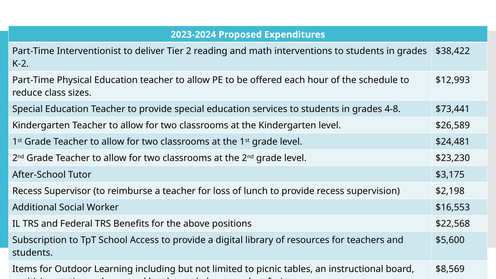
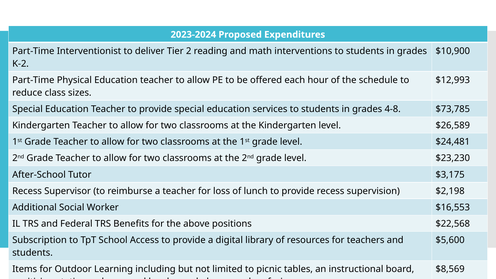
$38,422: $38,422 -> $10,900
$73,441: $73,441 -> $73,785
